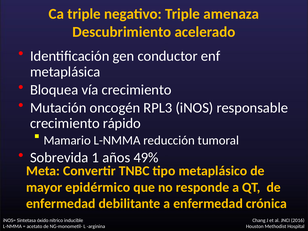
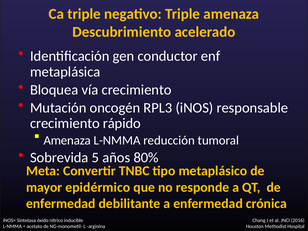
Mamario at (67, 140): Mamario -> Amenaza
1: 1 -> 5
49%: 49% -> 80%
